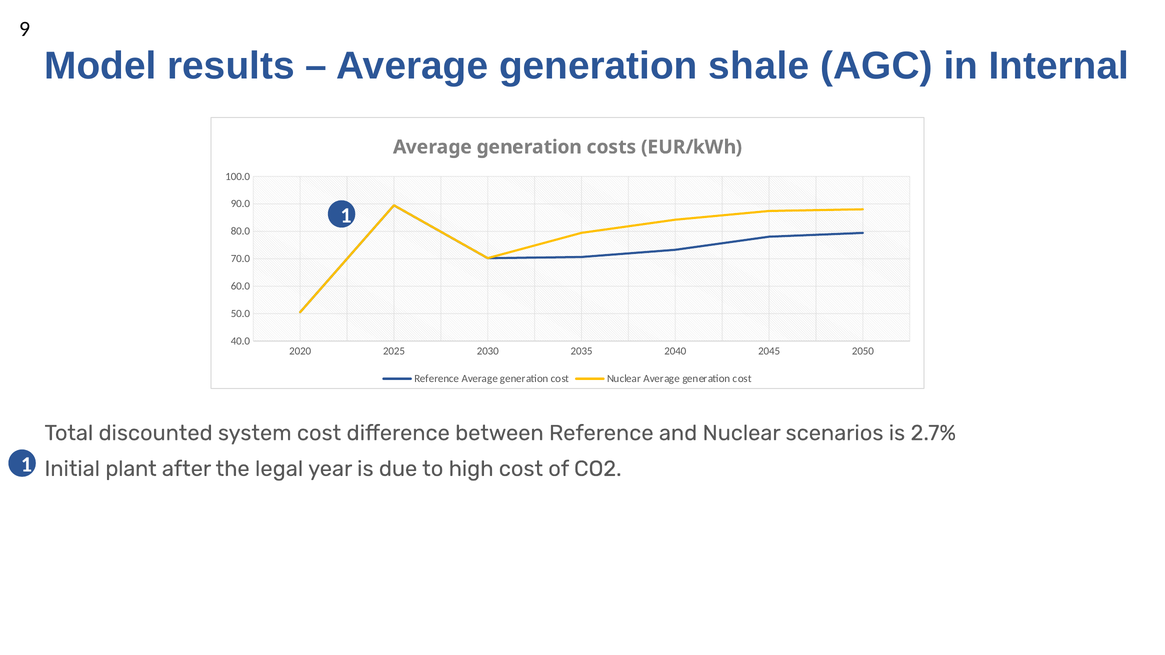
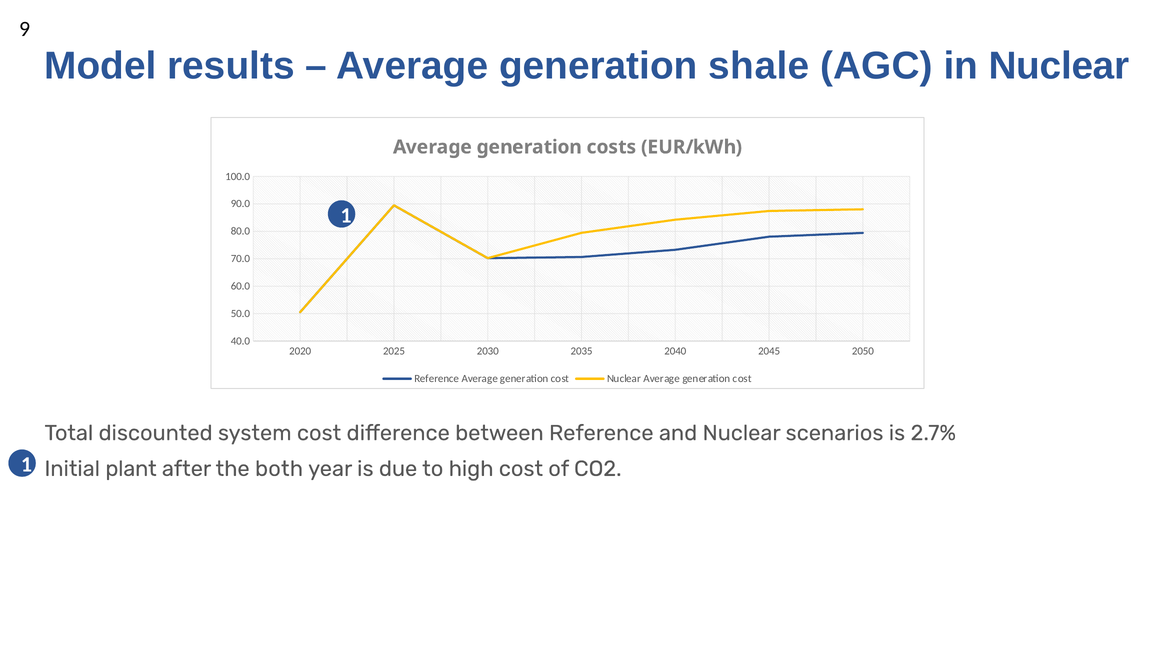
in Internal: Internal -> Nuclear
legal: legal -> both
